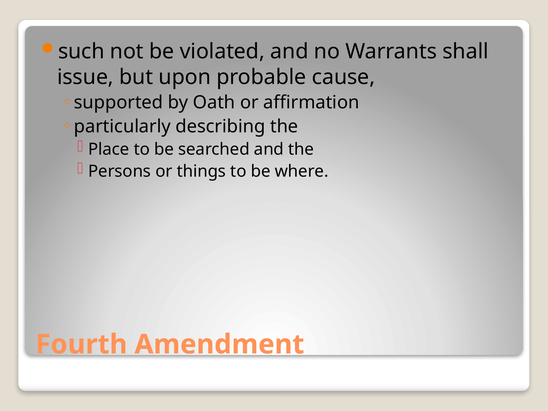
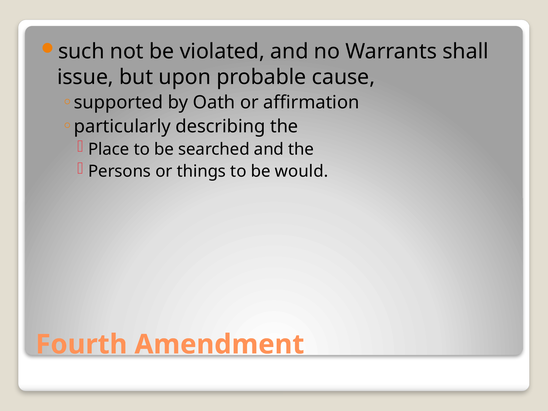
where: where -> would
